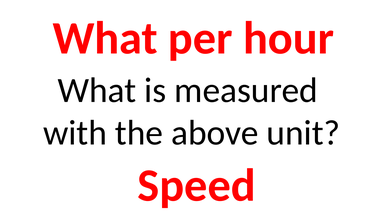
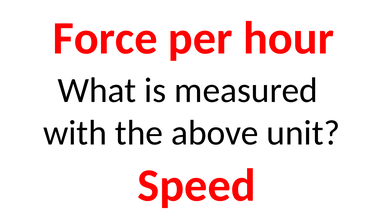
What at (105, 38): What -> Force
